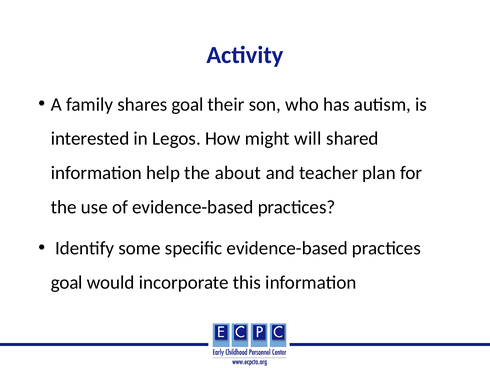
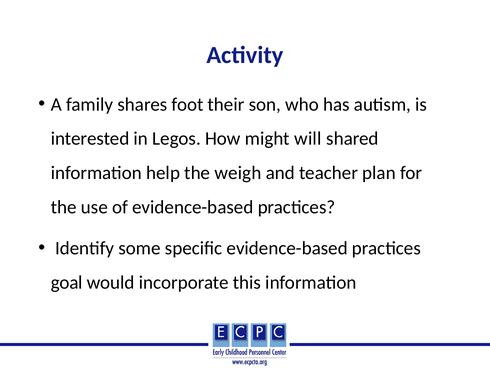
shares goal: goal -> foot
about: about -> weigh
